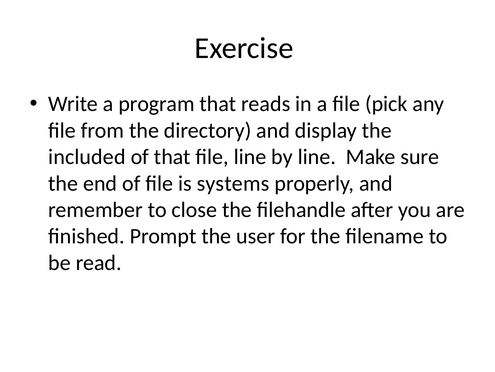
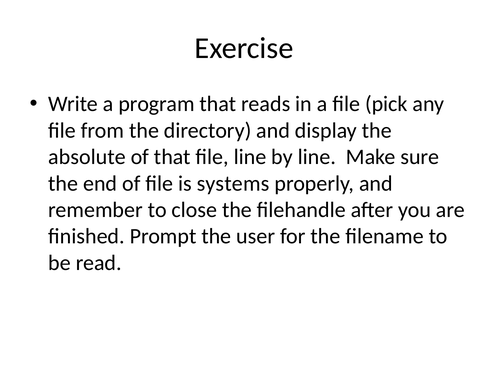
included: included -> absolute
